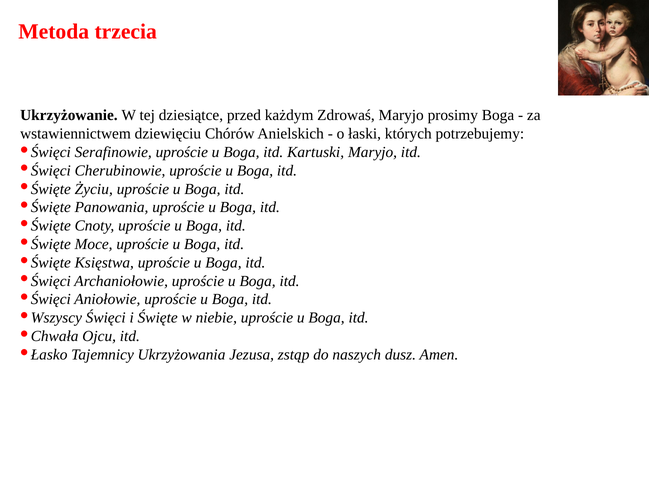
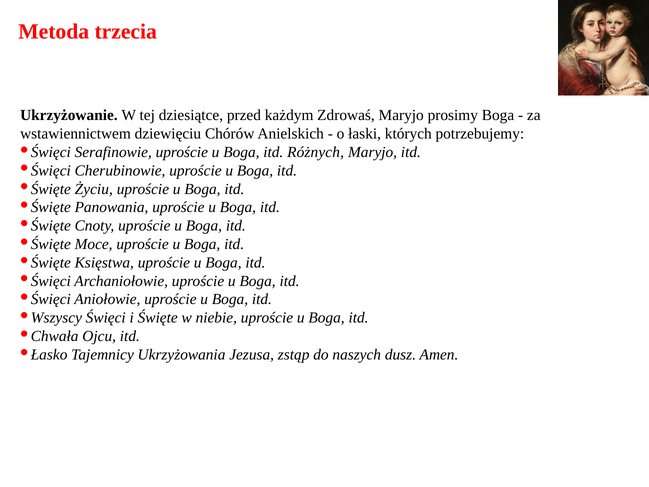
Kartuski: Kartuski -> Różnych
